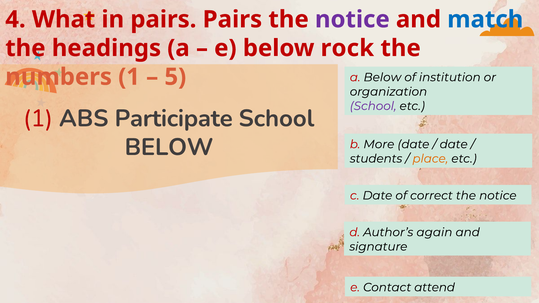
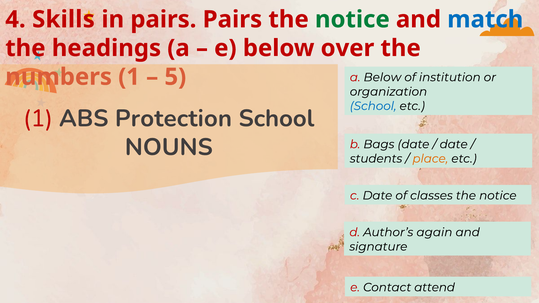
What: What -> Skills
notice at (352, 19) colour: purple -> green
rock: rock -> over
School at (373, 106) colour: purple -> blue
Participate: Participate -> Protection
BELOW at (169, 147): BELOW -> NOUNS
More: More -> Bags
correct: correct -> classes
